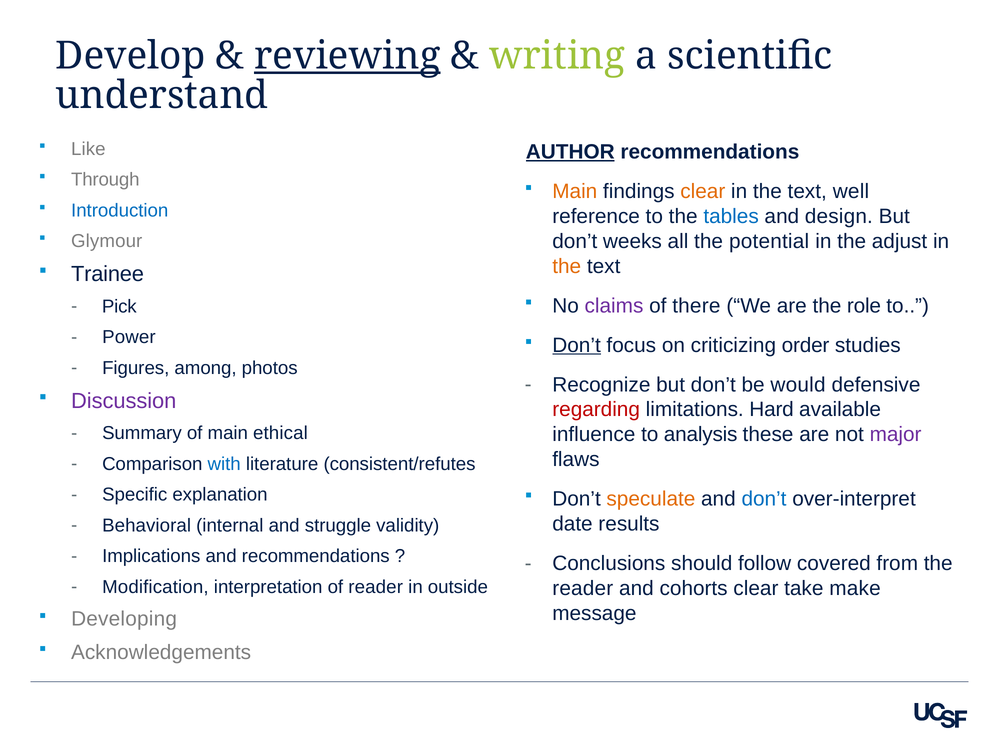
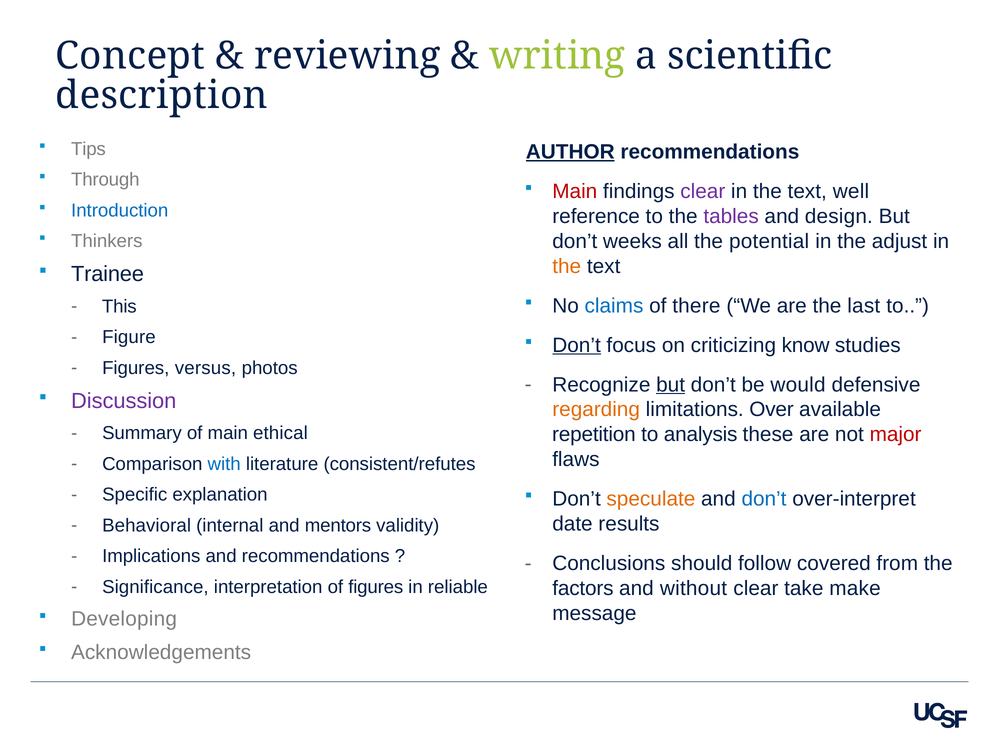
Develop: Develop -> Concept
reviewing underline: present -> none
understand: understand -> description
Like: Like -> Tips
Main at (575, 191) colour: orange -> red
clear at (703, 191) colour: orange -> purple
tables colour: blue -> purple
Glymour: Glymour -> Thinkers
claims colour: purple -> blue
role: role -> last
Pick: Pick -> This
Power: Power -> Figure
order: order -> know
among: among -> versus
but at (671, 385) underline: none -> present
regarding colour: red -> orange
Hard: Hard -> Over
influence: influence -> repetition
major colour: purple -> red
struggle: struggle -> mentors
reader at (583, 589): reader -> factors
cohorts: cohorts -> without
Modification: Modification -> Significance
of reader: reader -> figures
outside: outside -> reliable
